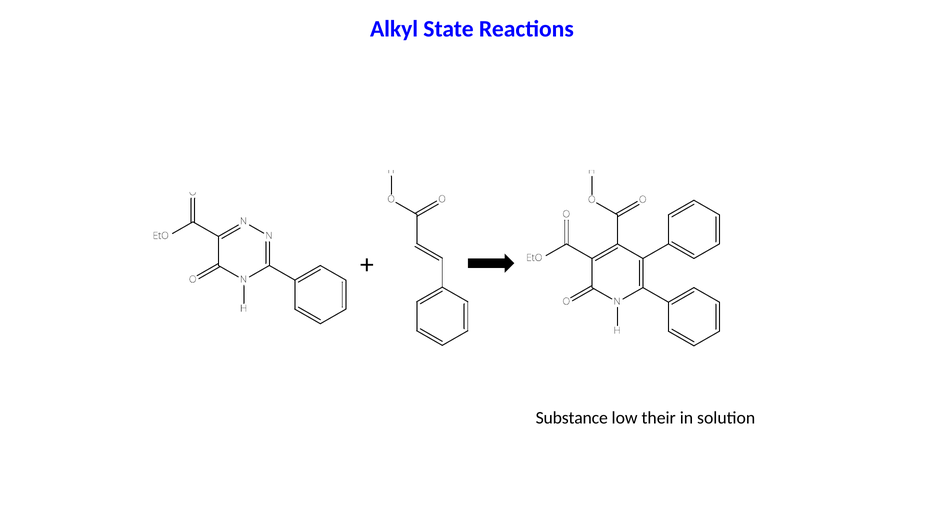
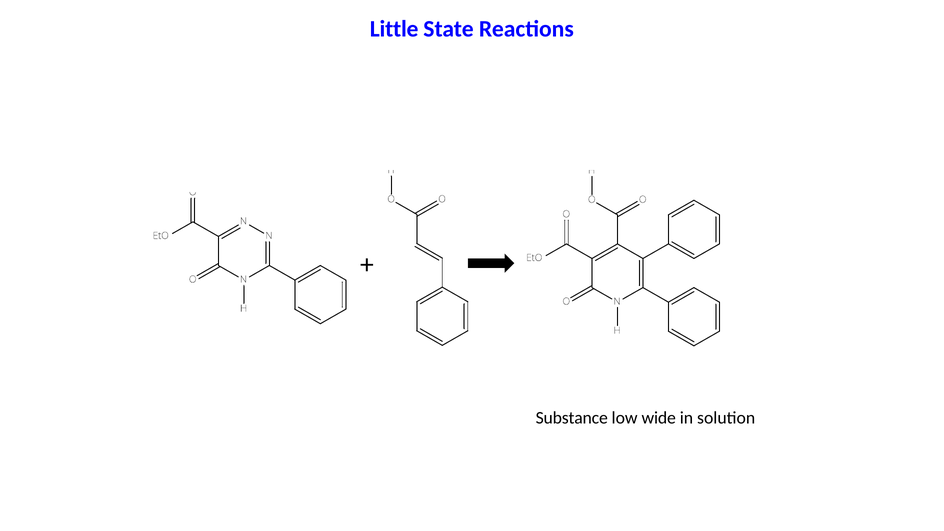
Alkyl: Alkyl -> Little
their: their -> wide
